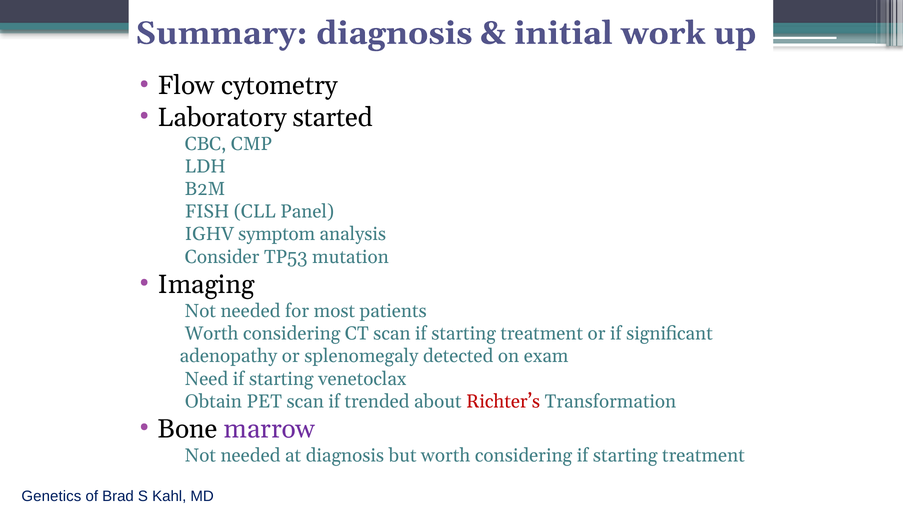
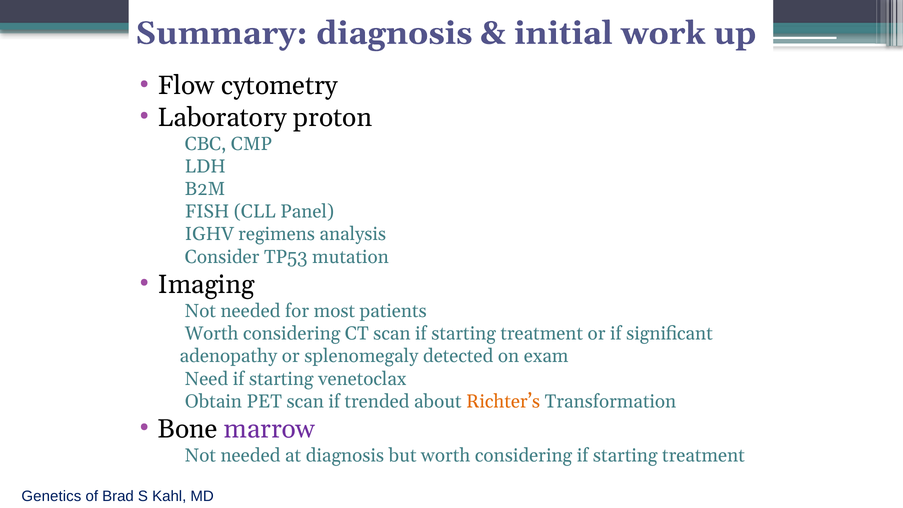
started: started -> proton
symptom: symptom -> regimens
Richter’s colour: red -> orange
